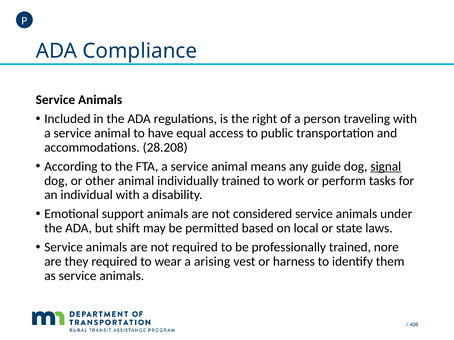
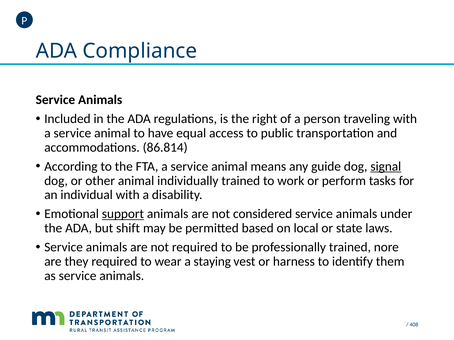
28.208: 28.208 -> 86.814
support underline: none -> present
arising: arising -> staying
